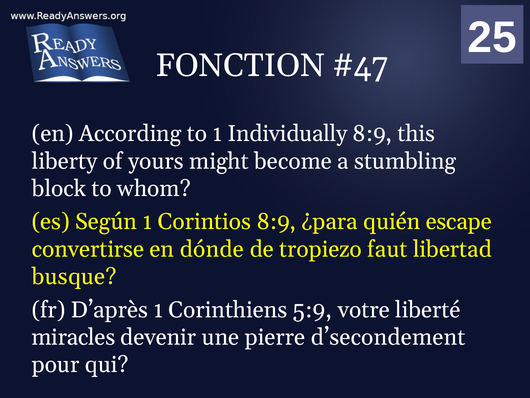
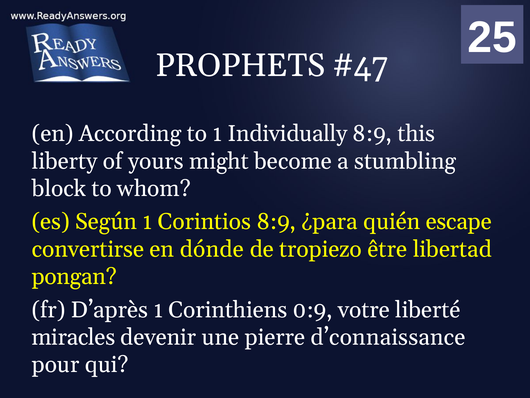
FONCTION: FONCTION -> PROPHETS
faut: faut -> être
busque: busque -> pongan
5:9: 5:9 -> 0:9
d’secondement: d’secondement -> d’connaissance
